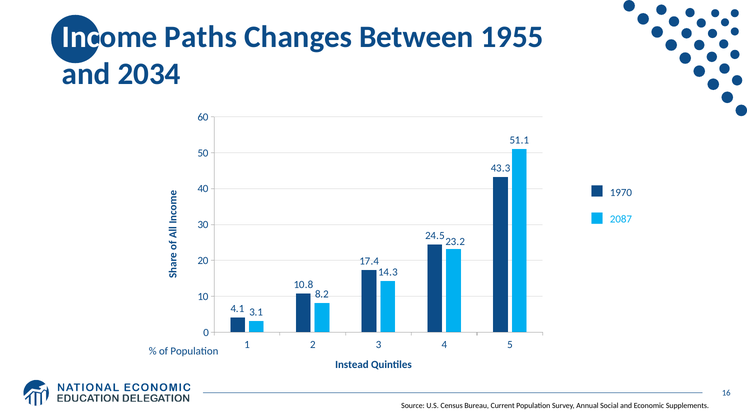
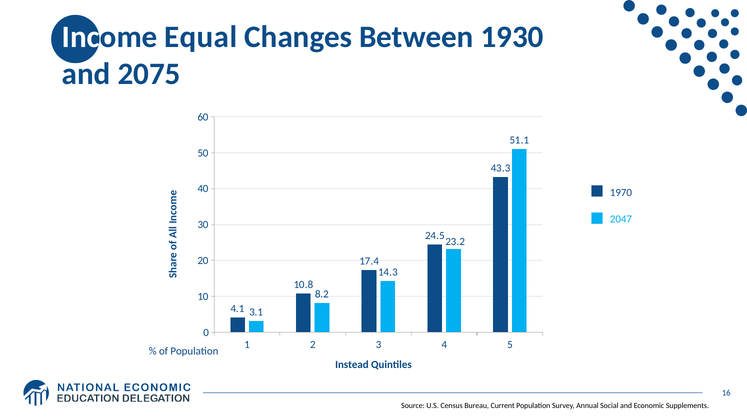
Paths: Paths -> Equal
1955: 1955 -> 1930
2034: 2034 -> 2075
2087: 2087 -> 2047
